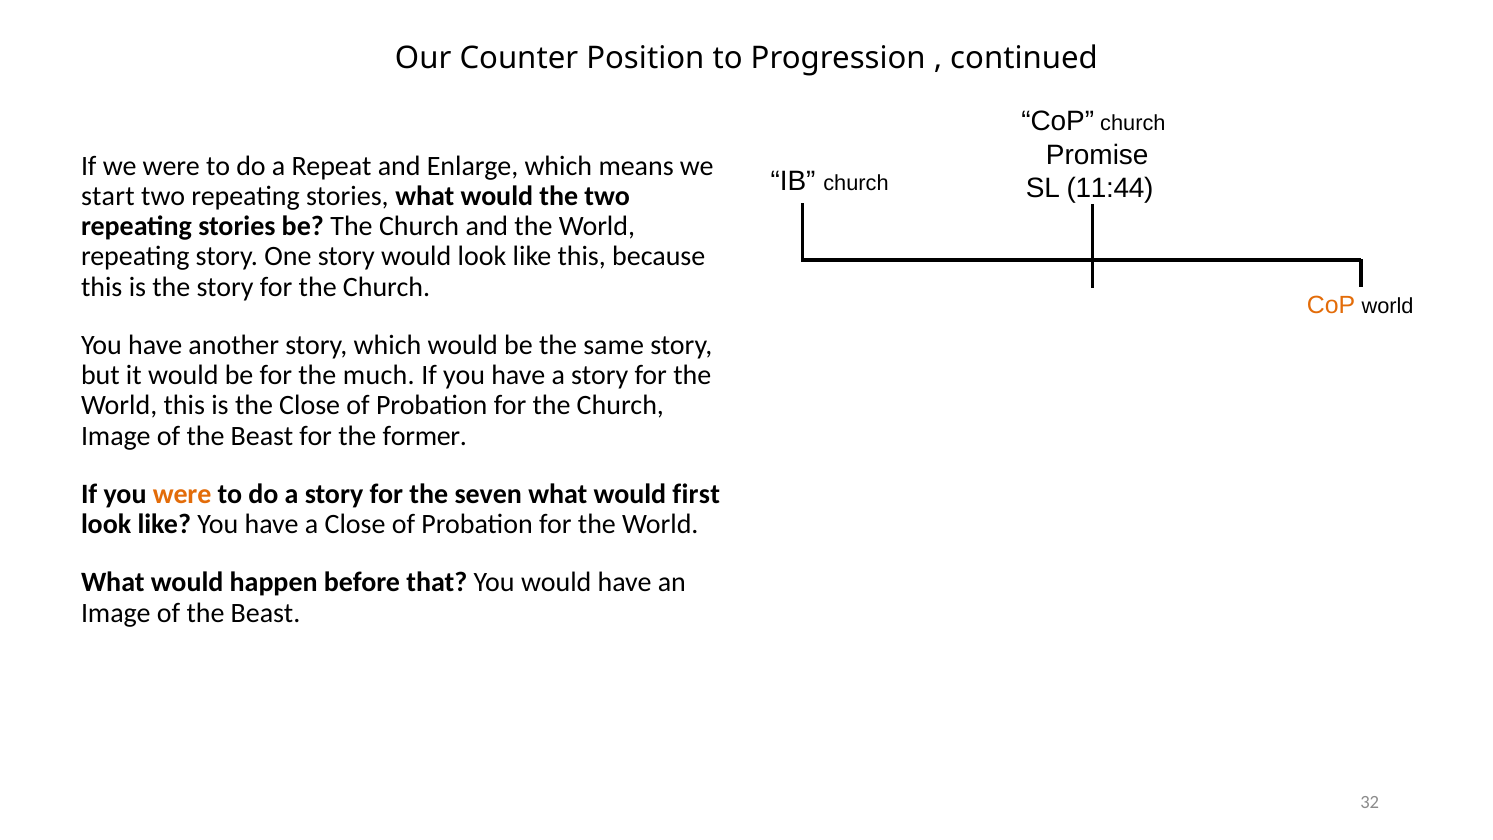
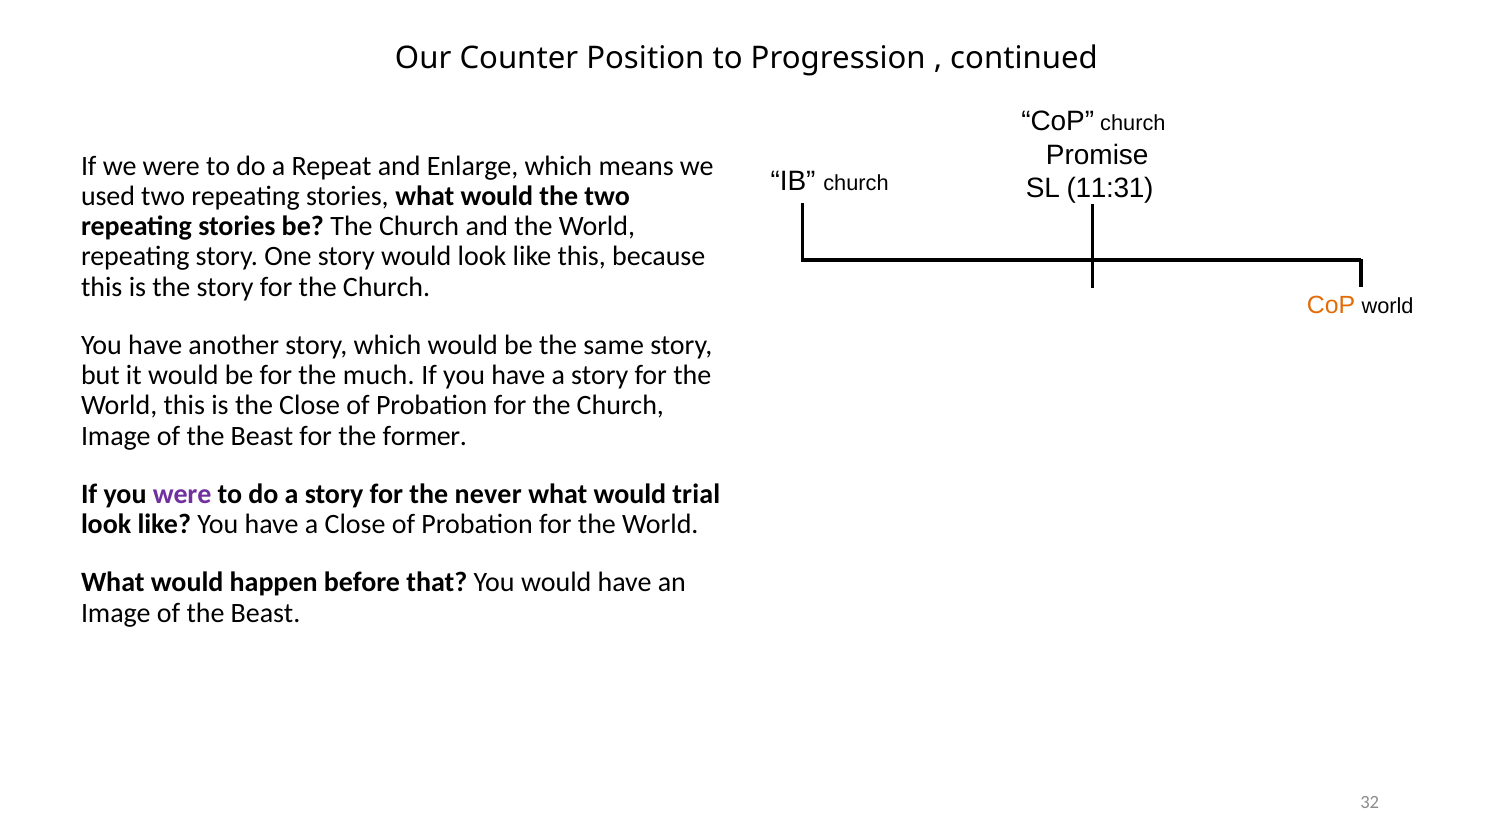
11:44: 11:44 -> 11:31
start: start -> used
were at (182, 494) colour: orange -> purple
seven: seven -> never
first: first -> trial
